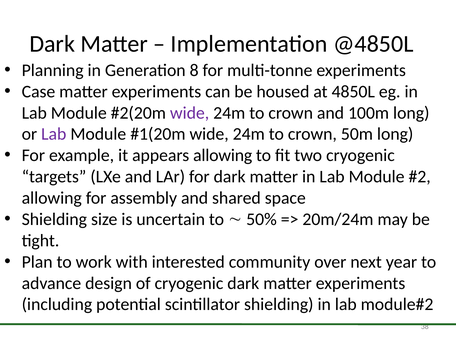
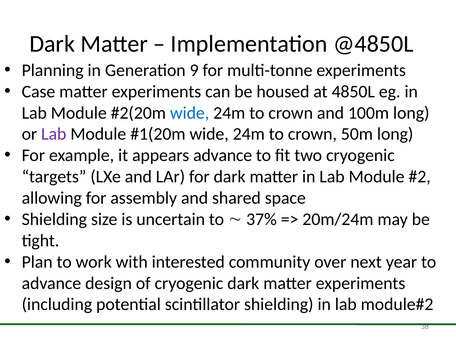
8: 8 -> 9
wide at (190, 113) colour: purple -> blue
appears allowing: allowing -> advance
50%: 50% -> 37%
